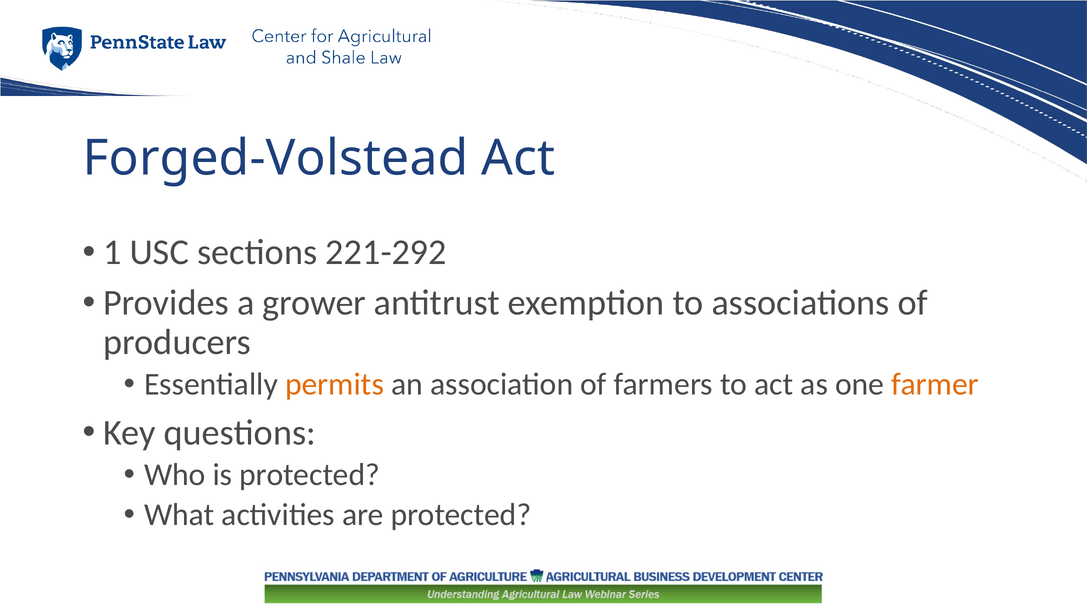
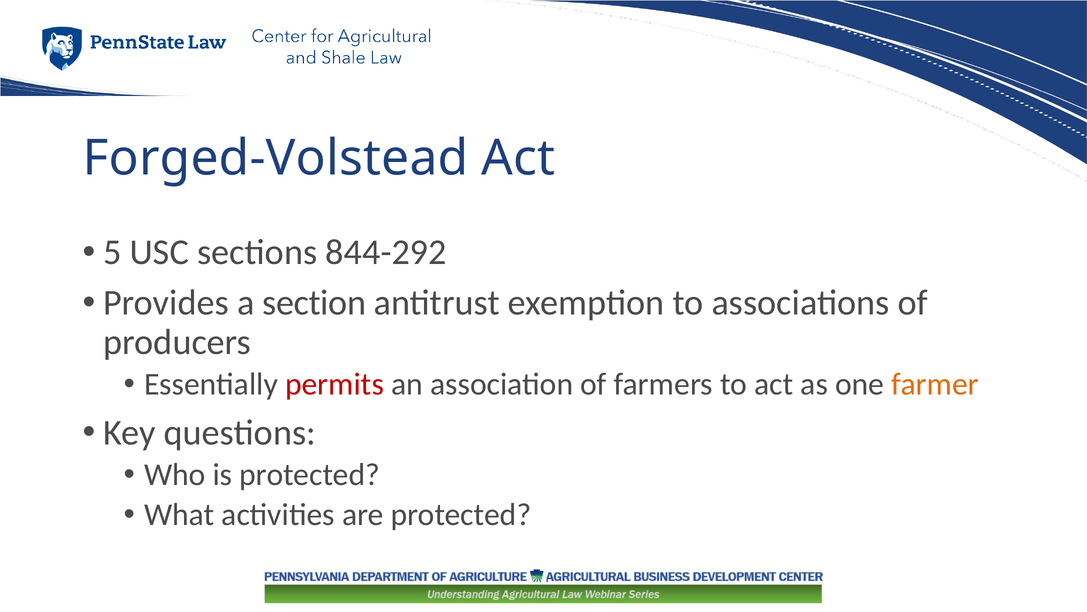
1: 1 -> 5
221-292: 221-292 -> 844-292
grower: grower -> section
permits colour: orange -> red
